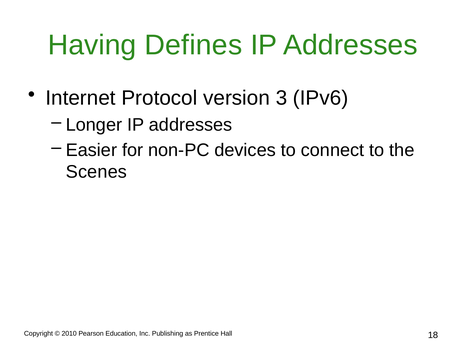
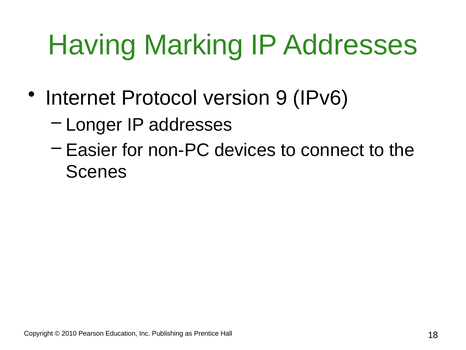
Defines: Defines -> Marking
3: 3 -> 9
